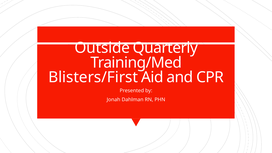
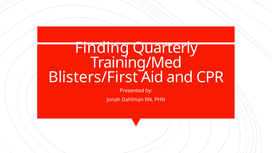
Outside: Outside -> Finding
